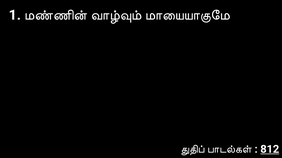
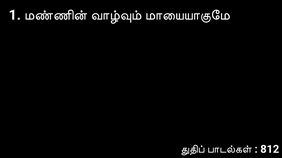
812 underline: present -> none
